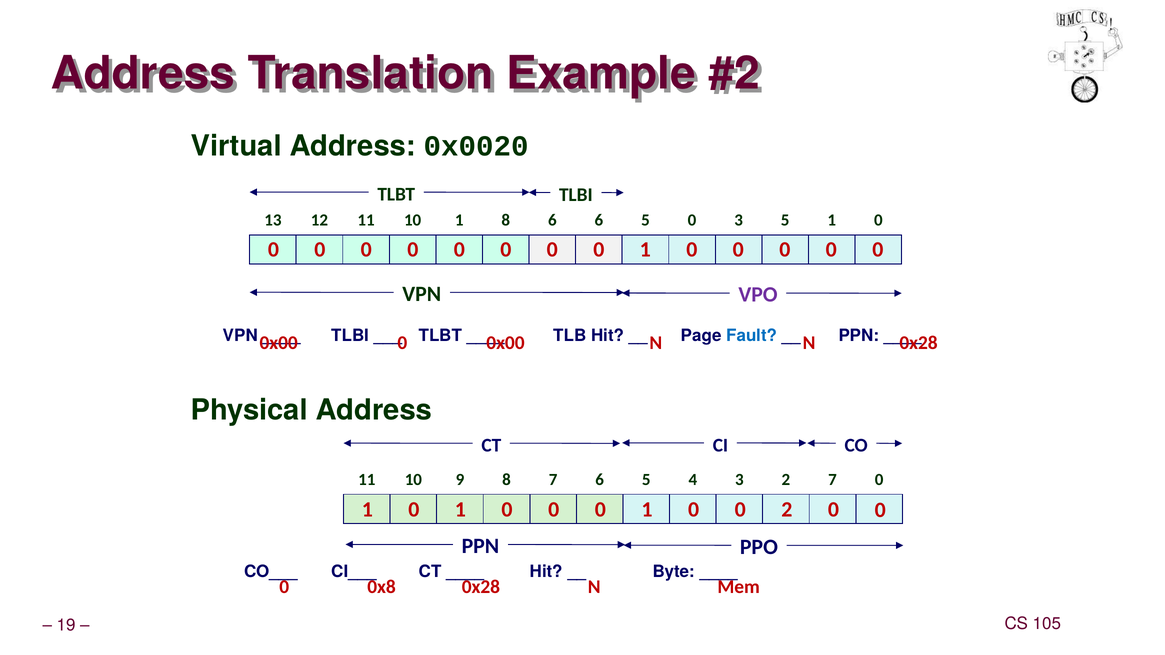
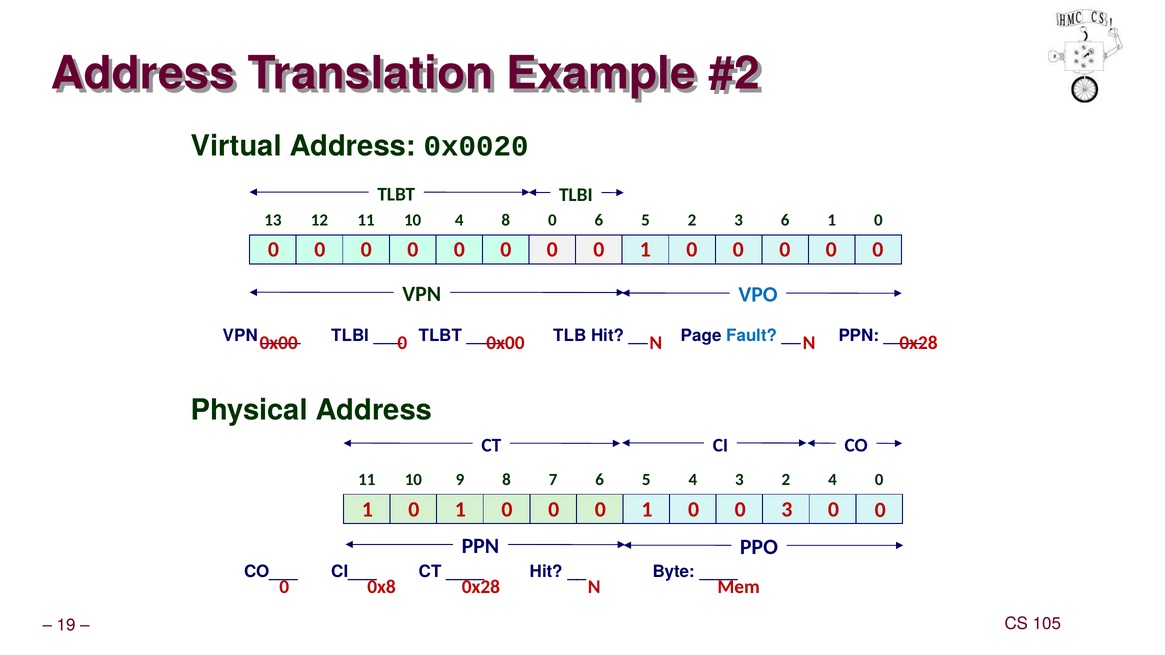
10 1: 1 -> 4
8 6: 6 -> 0
5 0: 0 -> 2
3 5: 5 -> 6
VPO colour: purple -> blue
2 7: 7 -> 4
0 2: 2 -> 3
